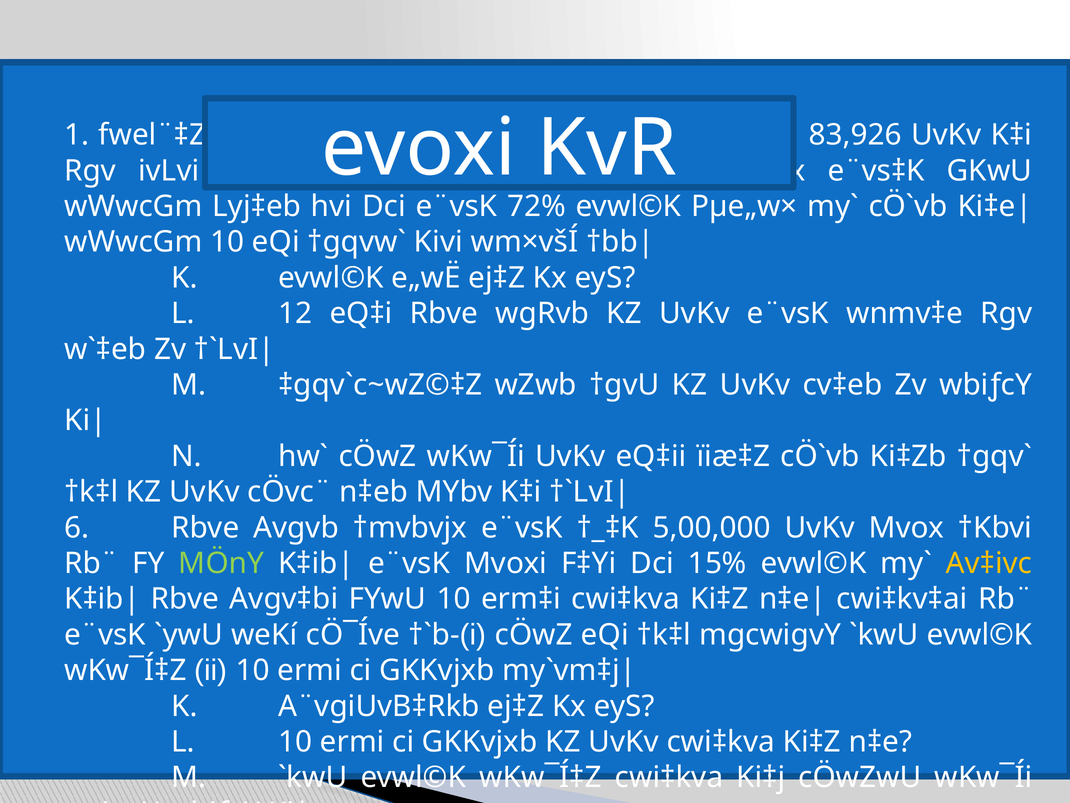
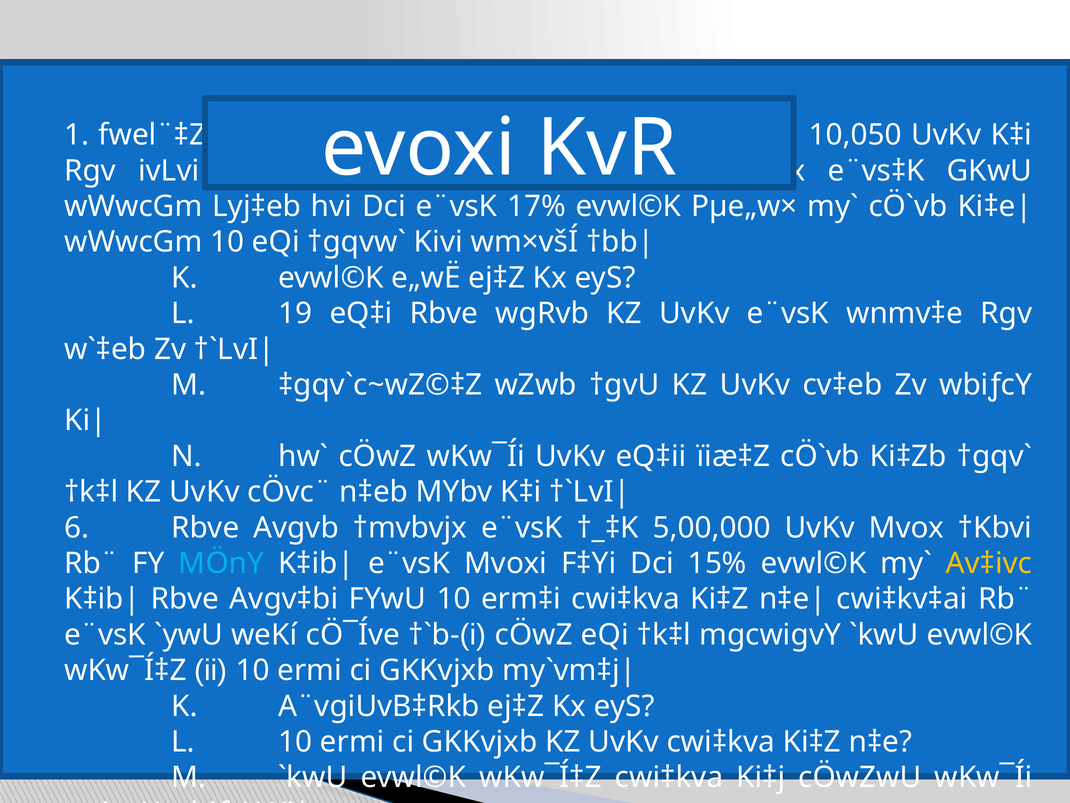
83,926: 83,926 -> 10,050
72%: 72% -> 17%
12: 12 -> 19
MÖnY colour: light green -> light blue
